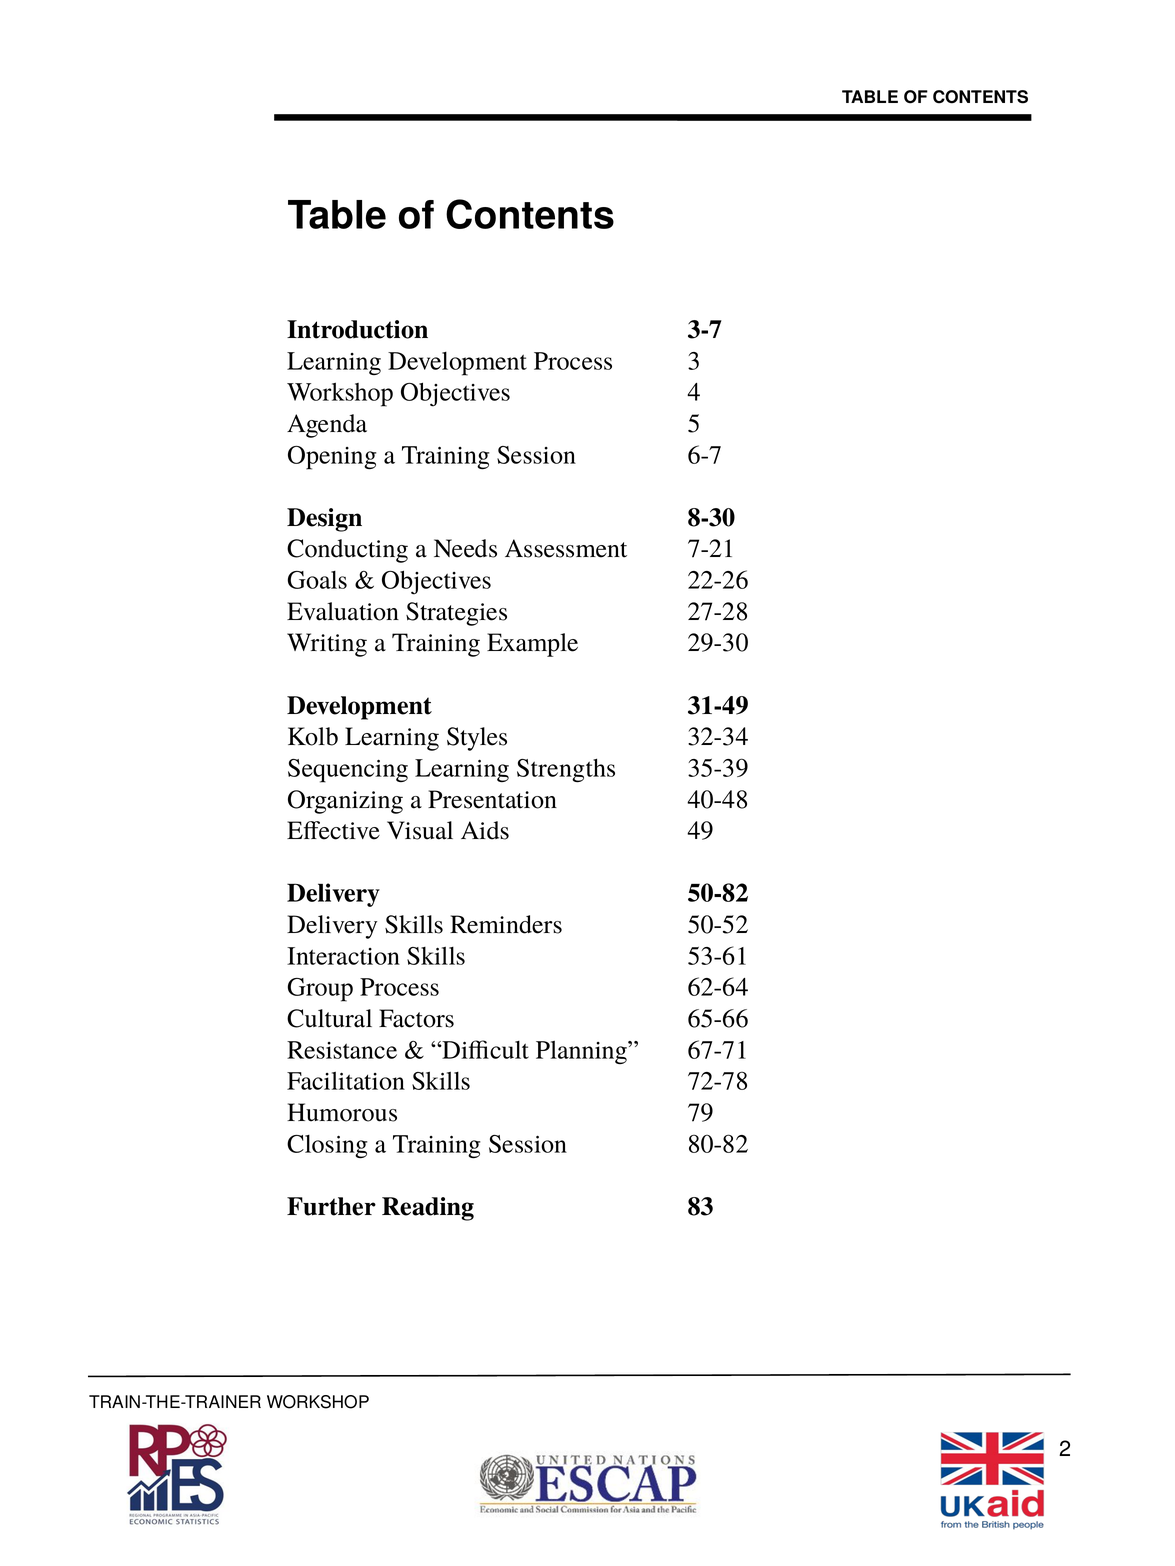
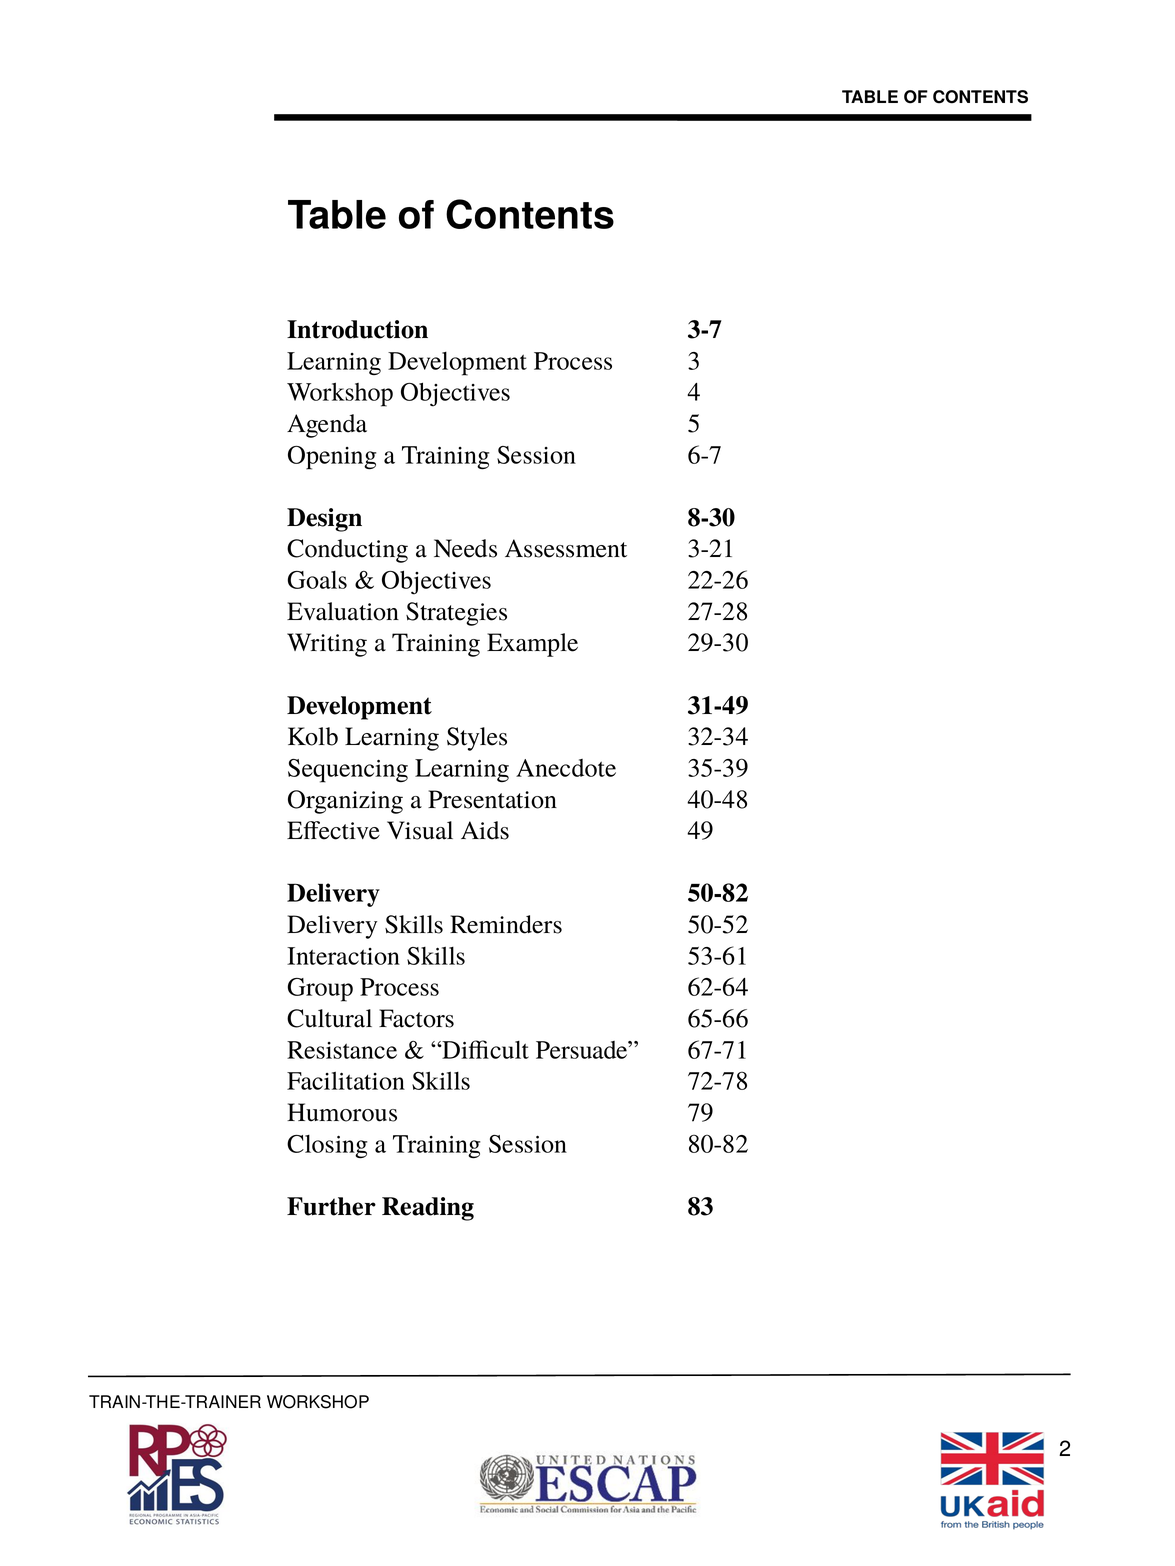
7-21: 7-21 -> 3-21
Strengths: Strengths -> Anecdote
Planning: Planning -> Persuade
